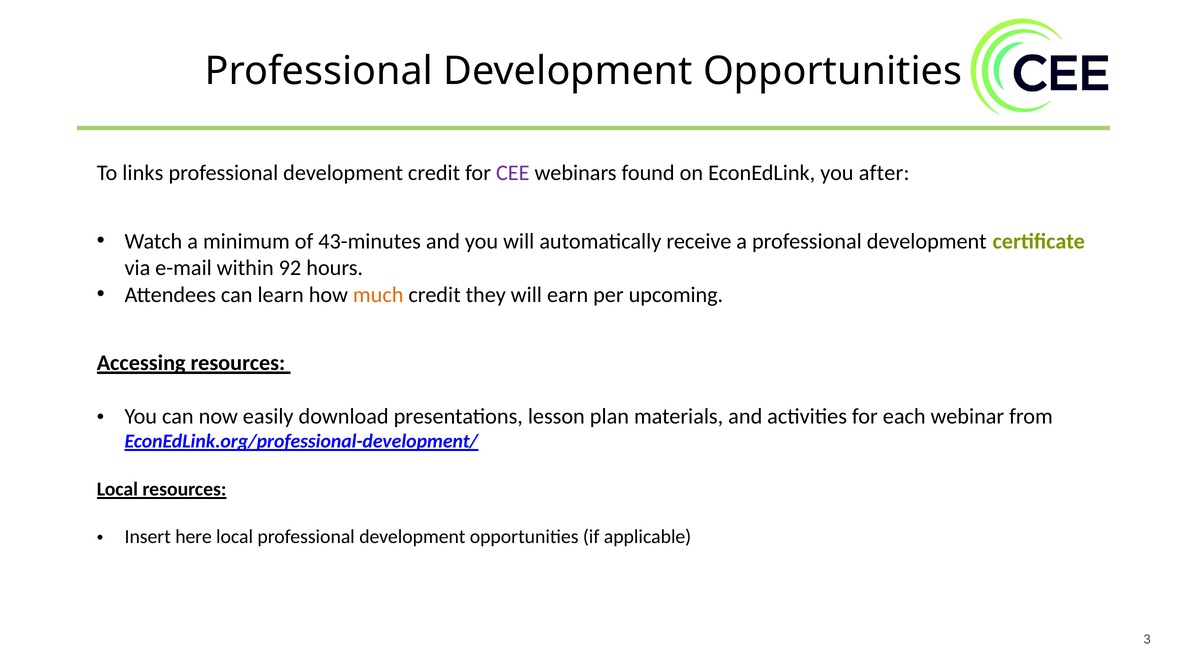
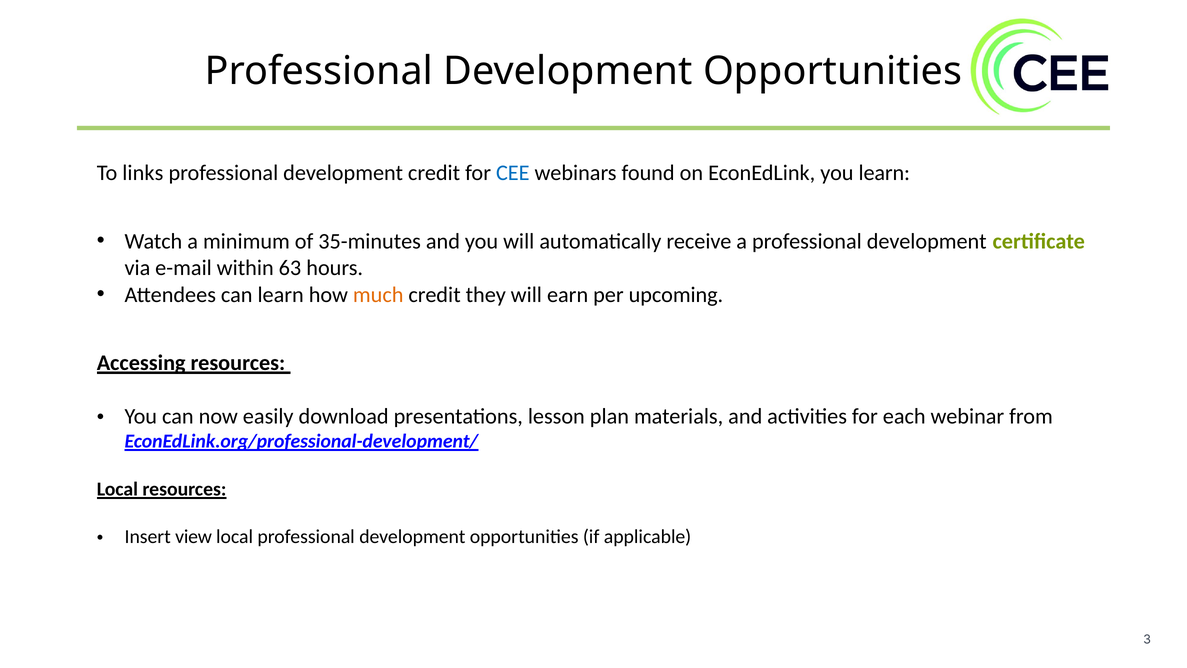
CEE colour: purple -> blue
you after: after -> learn
43-minutes: 43-minutes -> 35-minutes
92: 92 -> 63
here: here -> view
